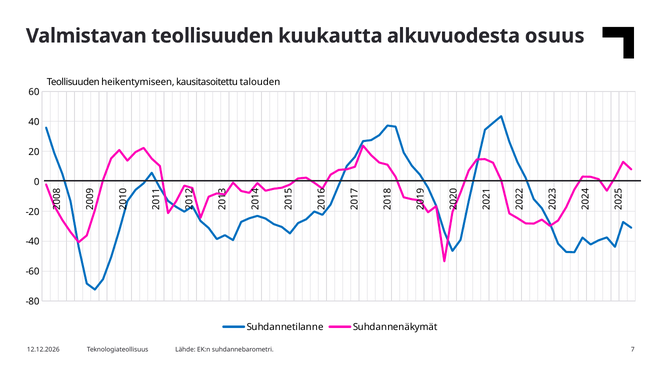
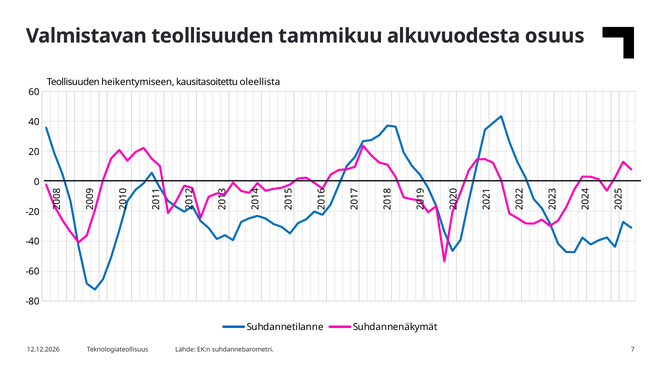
kuukautta: kuukautta -> tammikuu
talouden: talouden -> oleellista
